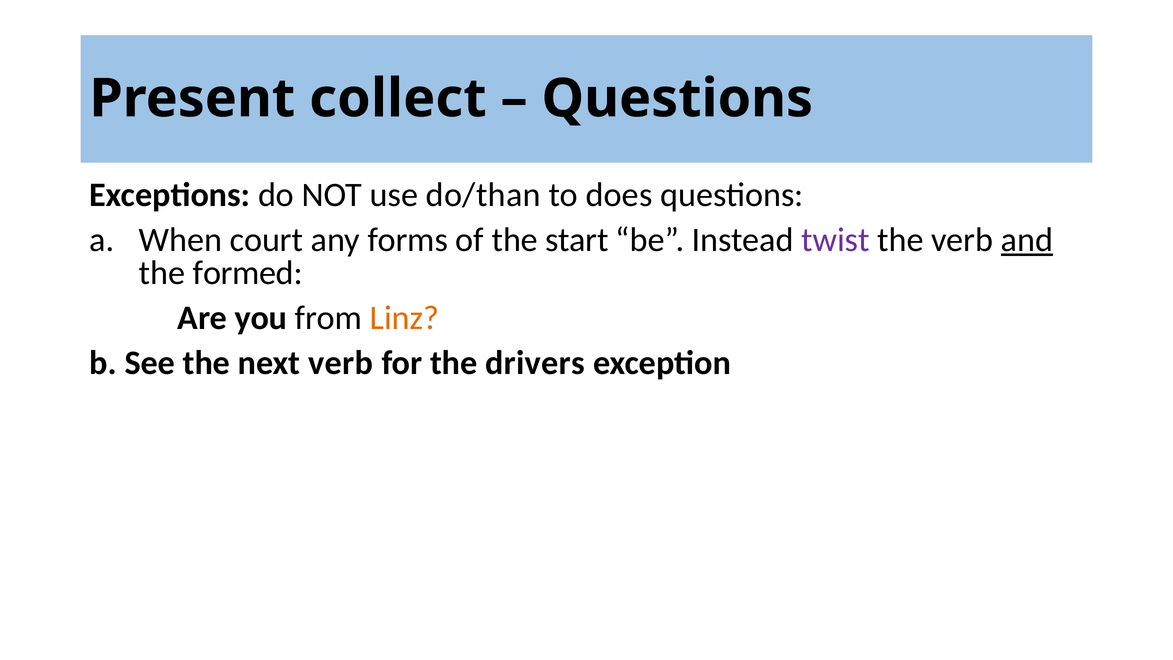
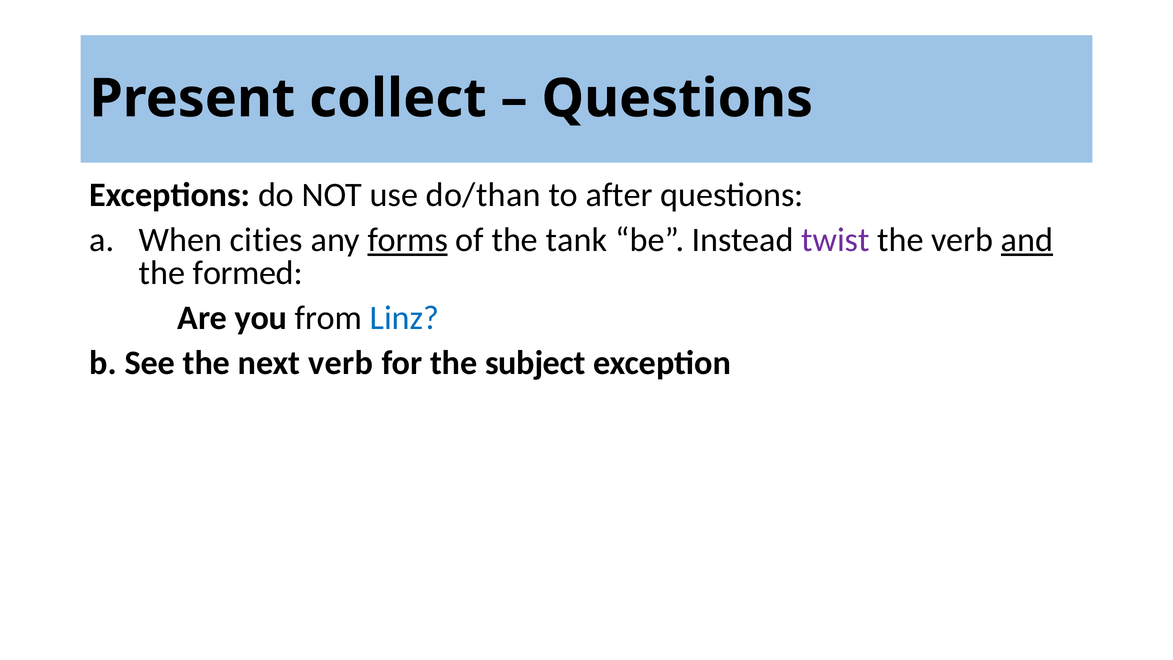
does: does -> after
court: court -> cities
forms underline: none -> present
start: start -> tank
Linz colour: orange -> blue
drivers: drivers -> subject
